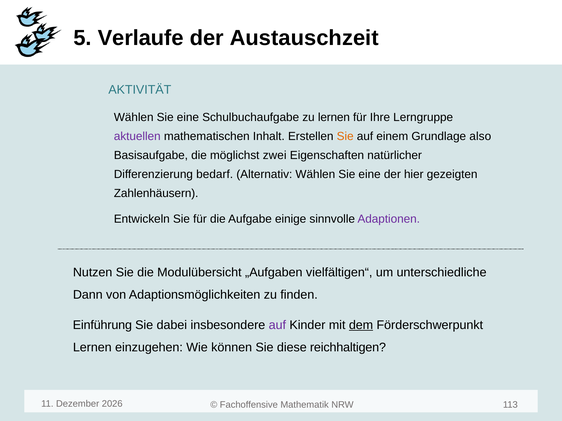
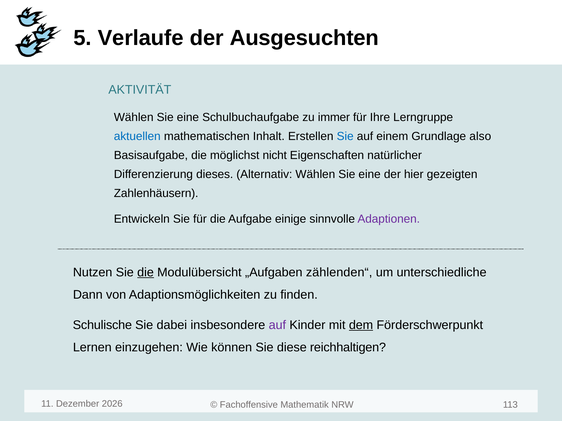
Austauschzeit: Austauschzeit -> Ausgesuchten
zu lernen: lernen -> immer
aktuellen colour: purple -> blue
Sie at (345, 137) colour: orange -> blue
zwei: zwei -> nicht
bedarf: bedarf -> dieses
die at (145, 273) underline: none -> present
vielfältigen“: vielfältigen“ -> zählenden“
Einführung: Einführung -> Schulische
